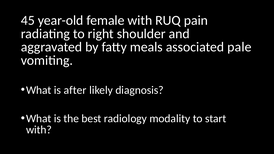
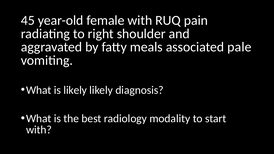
is after: after -> likely
